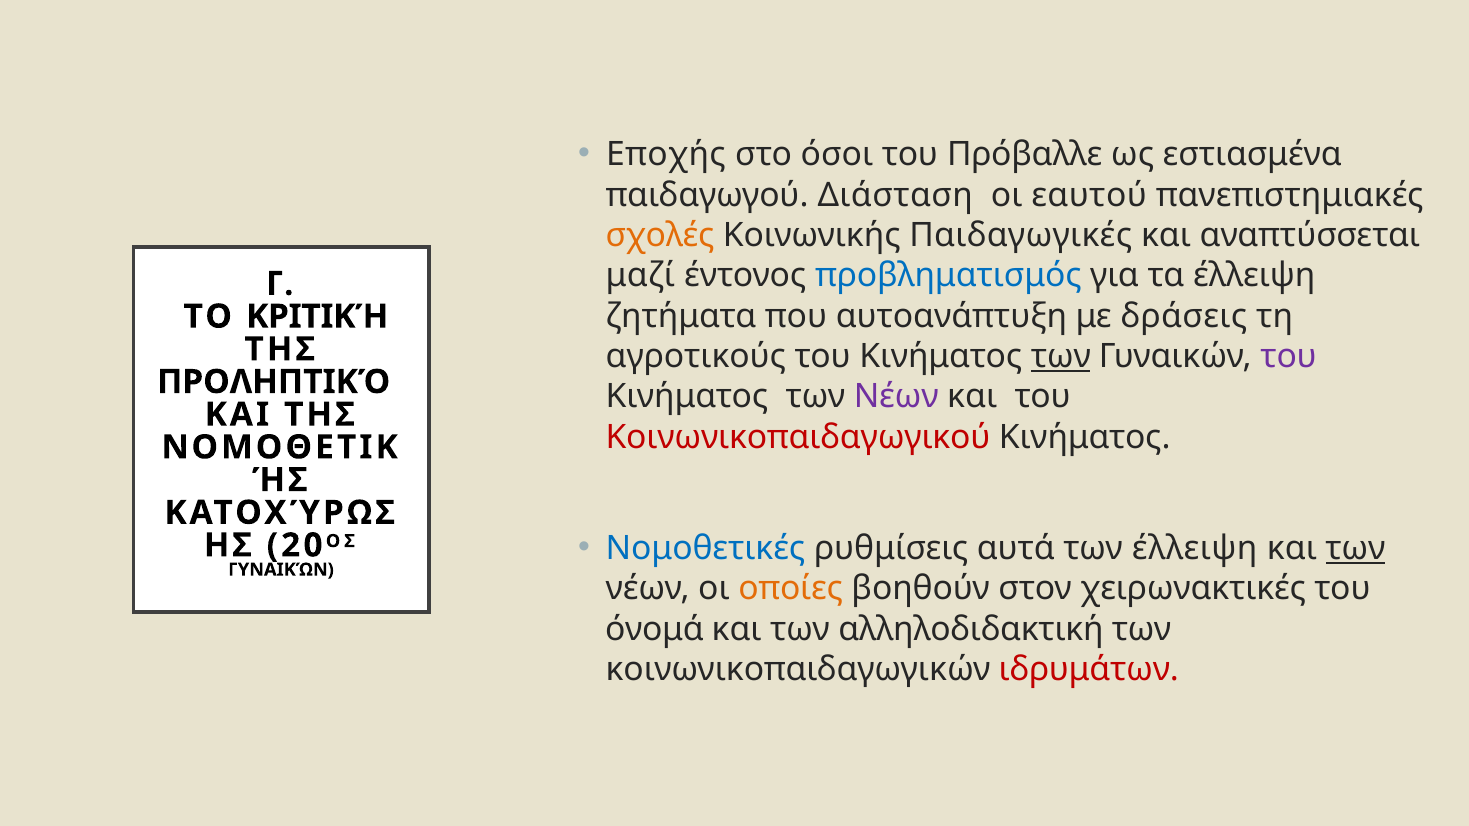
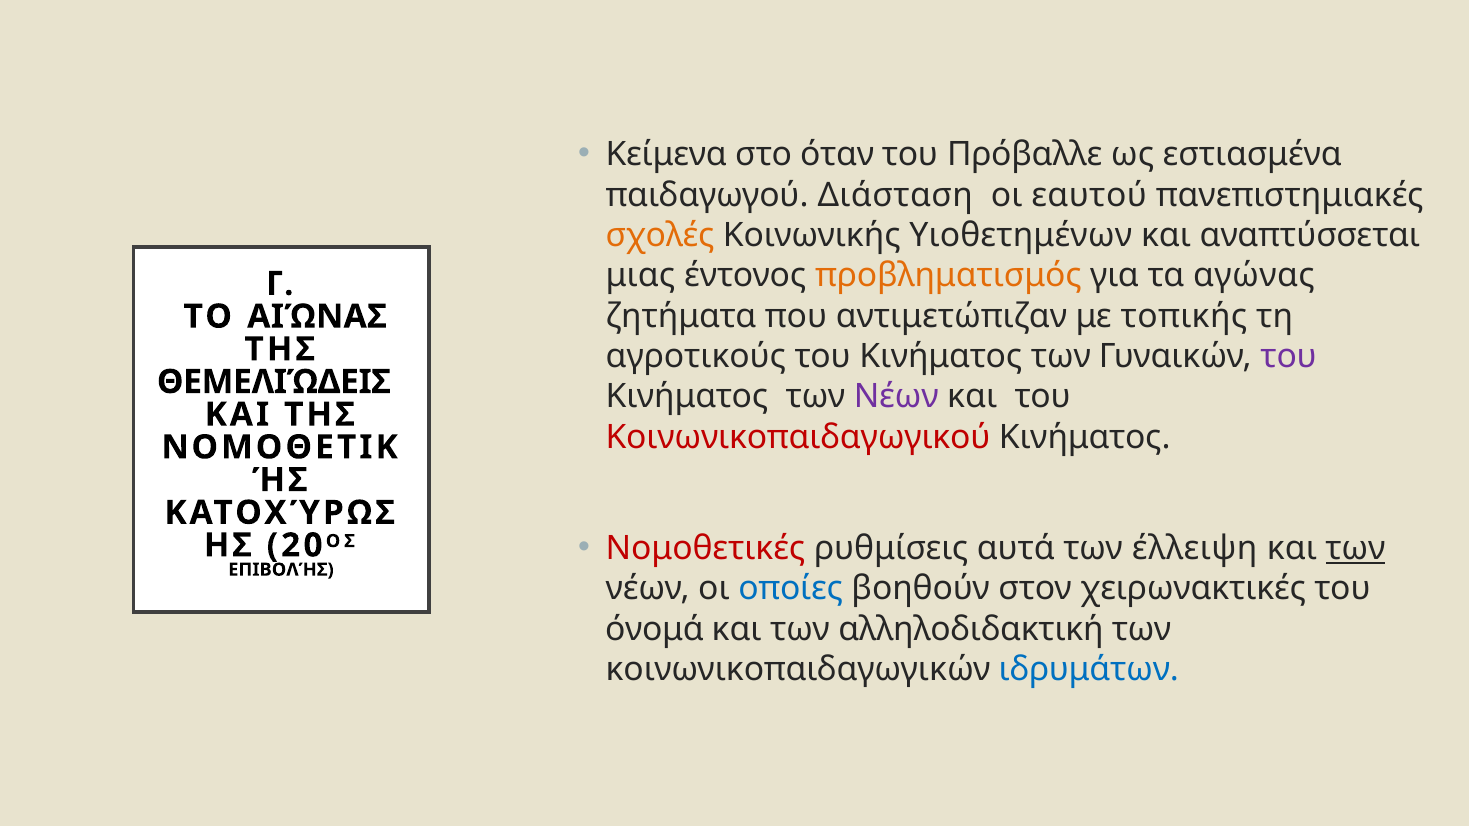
Εποχής: Εποχής -> Κείμενα
όσοι: όσοι -> όταν
Παιδαγωγικές: Παιδαγωγικές -> Υιοθετημένων
μαζί: μαζί -> μιας
προβληματισμός colour: blue -> orange
τα έλλειψη: έλλειψη -> αγώνας
αυτοανάπτυξη: αυτοανάπτυξη -> αντιμετώπιζαν
δράσεις: δράσεις -> τοπικής
ΚΡΙΤΙΚΉ: ΚΡΙΤΙΚΉ -> ΑΙΏΝΑΣ
των at (1061, 356) underline: present -> none
ΠΡΟΛΗΠΤΙΚΌ: ΠΡΟΛΗΠΤΙΚΌ -> ΘΕΜΕΛΙΏΔΕΙΣ
Νομοθετικές colour: blue -> red
ΓΥΝΑΙΚΏΝ at (281, 570): ΓΥΝΑΙΚΏΝ -> ΕΠΙΒΟΛΉΣ
οποίες colour: orange -> blue
ιδρυμάτων colour: red -> blue
